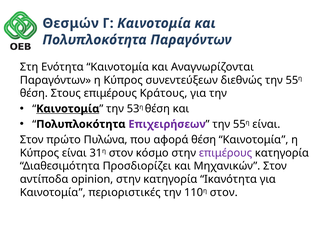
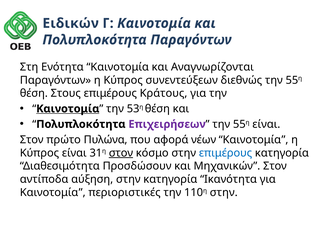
Θεσμών: Θεσμών -> Ειδικών
αφορά θέση: θέση -> νέων
στον at (121, 153) underline: none -> present
επιμέρους at (225, 153) colour: purple -> blue
Προσδιορίζει: Προσδιορίζει -> Προσδώσουν
opinion: opinion -> αύξηση
110η στον: στον -> στην
